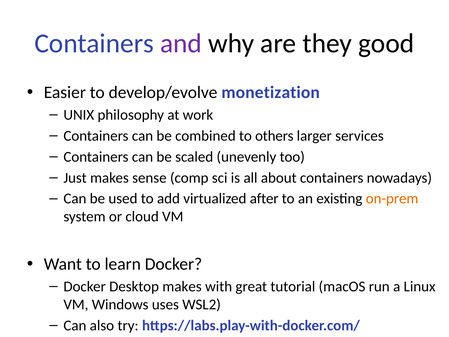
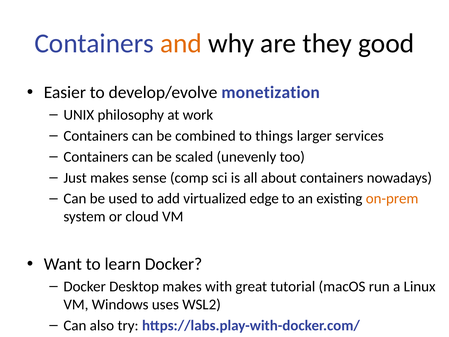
and colour: purple -> orange
others: others -> things
after: after -> edge
